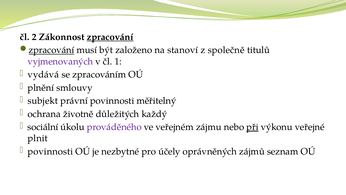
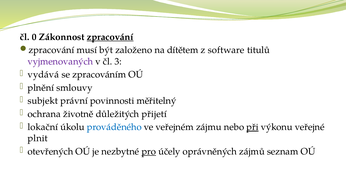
2: 2 -> 0
zpracování at (52, 50) underline: present -> none
stanoví: stanoví -> dítětem
společně: společně -> software
1: 1 -> 3
každý: každý -> přijetí
sociální: sociální -> lokační
prováděného colour: purple -> blue
povinnosti at (50, 151): povinnosti -> otevřených
pro underline: none -> present
